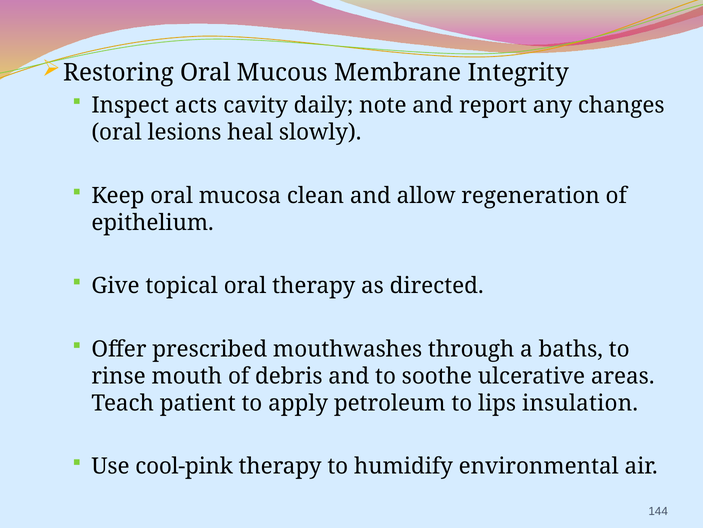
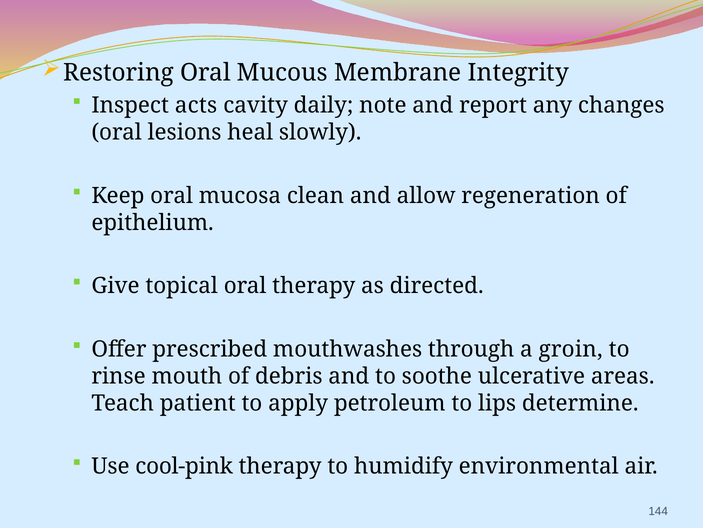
baths: baths -> groin
insulation: insulation -> determine
